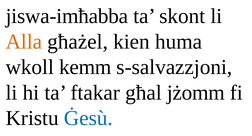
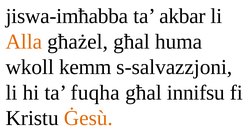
skont: skont -> akbar
għażel kien: kien -> għal
ftakar: ftakar -> fuqha
jżomm: jżomm -> innifsu
Ġesù colour: blue -> orange
